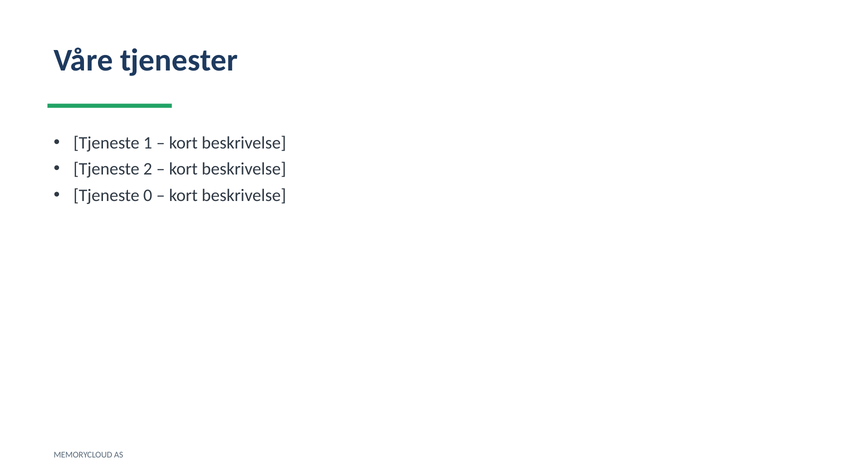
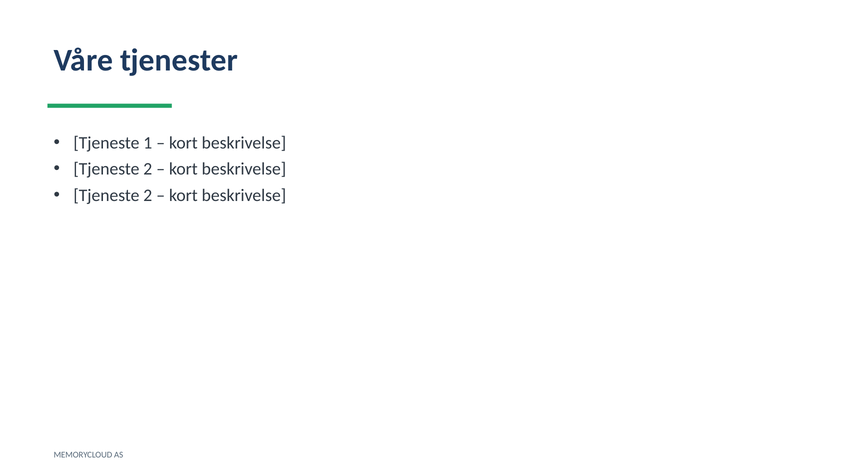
0 at (148, 195): 0 -> 2
